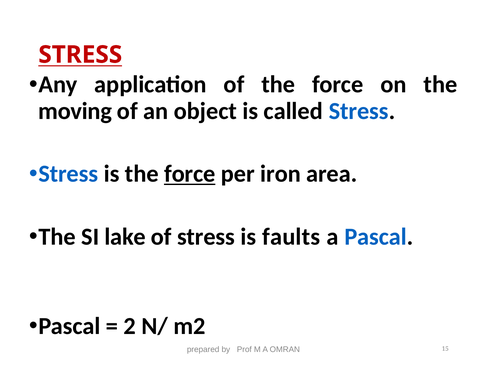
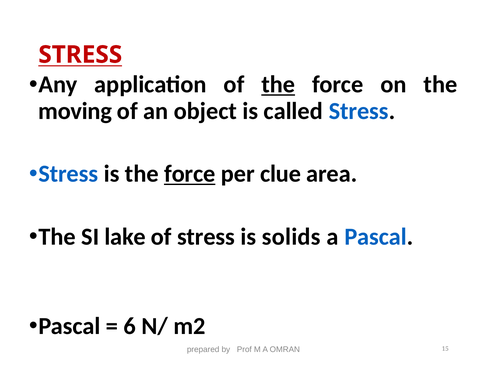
the at (278, 84) underline: none -> present
iron: iron -> clue
faults: faults -> solids
2: 2 -> 6
